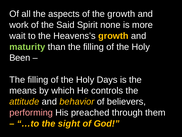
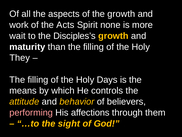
Said: Said -> Acts
Heavens’s: Heavens’s -> Disciples’s
maturity colour: light green -> white
Been: Been -> They
preached: preached -> affections
